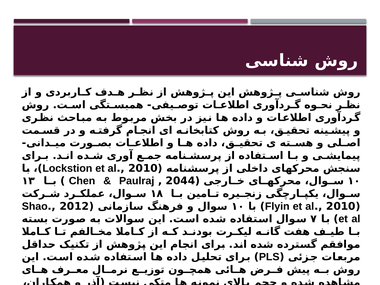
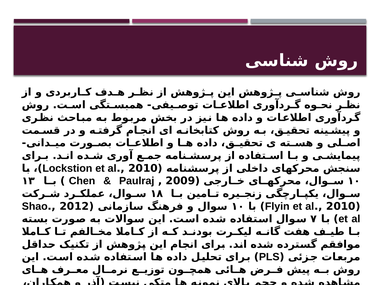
2044: 2044 -> 2009
